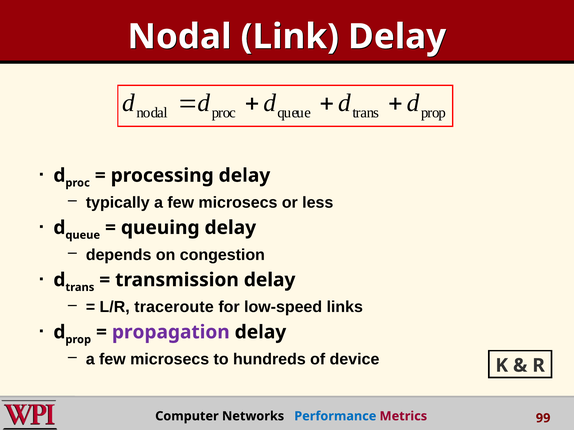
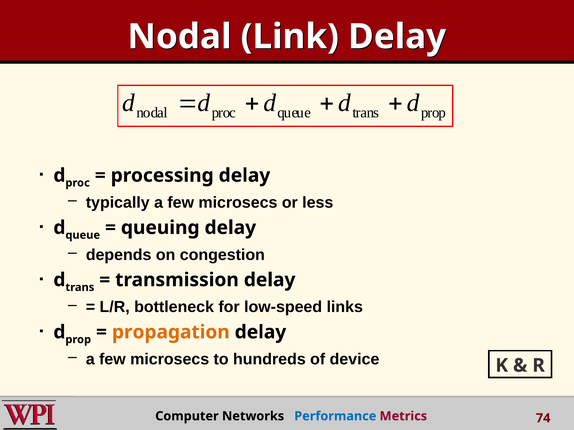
traceroute: traceroute -> bottleneck
propagation colour: purple -> orange
99: 99 -> 74
